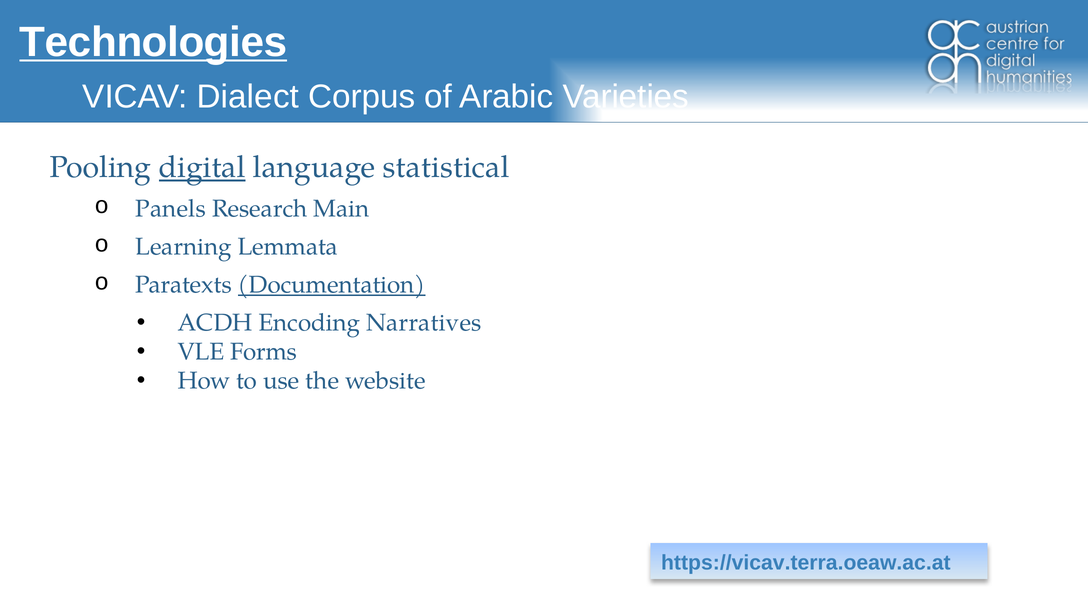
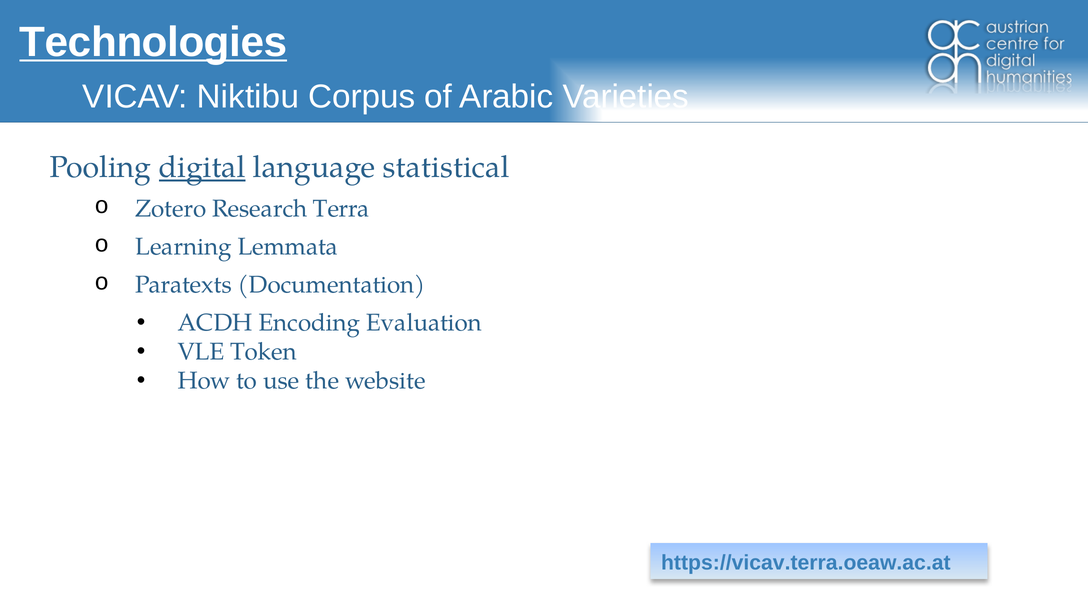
Dialect: Dialect -> Niktibu
Panels: Panels -> Zotero
Main: Main -> Terra
Documentation underline: present -> none
Narratives: Narratives -> Evaluation
Forms: Forms -> Token
